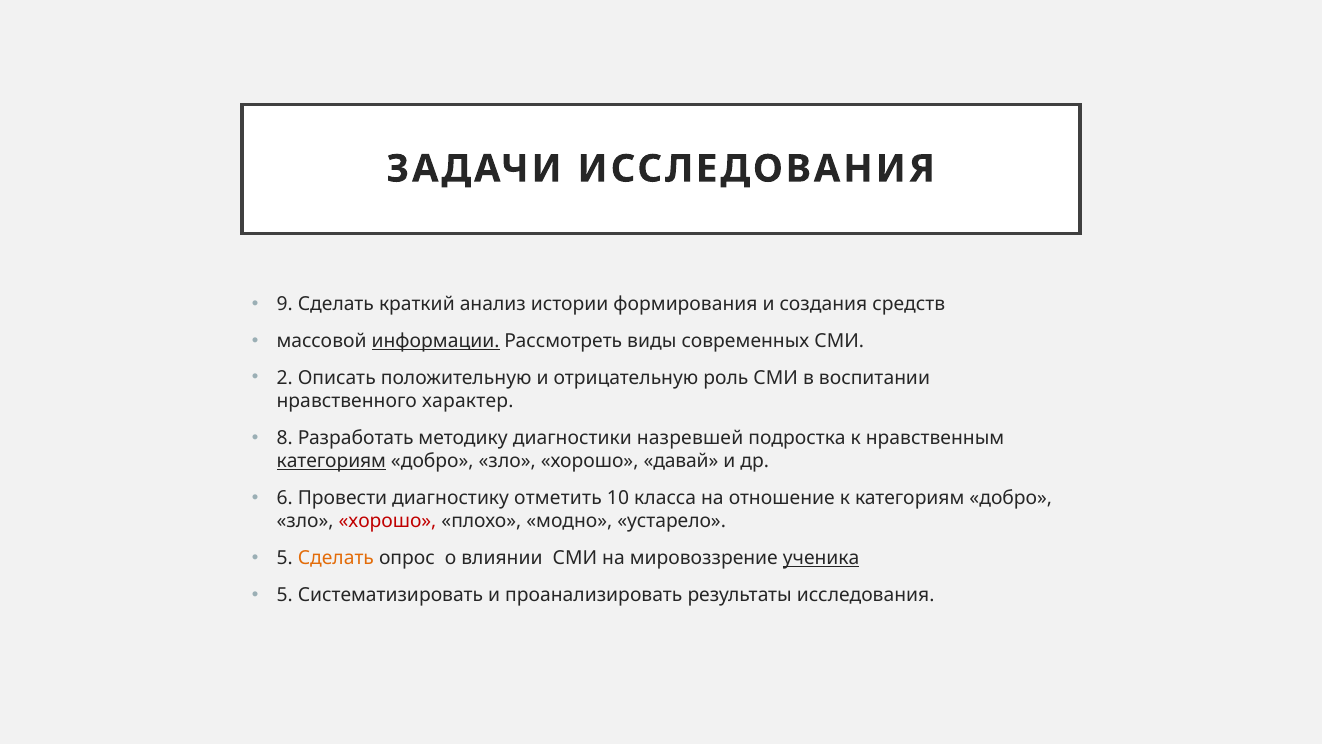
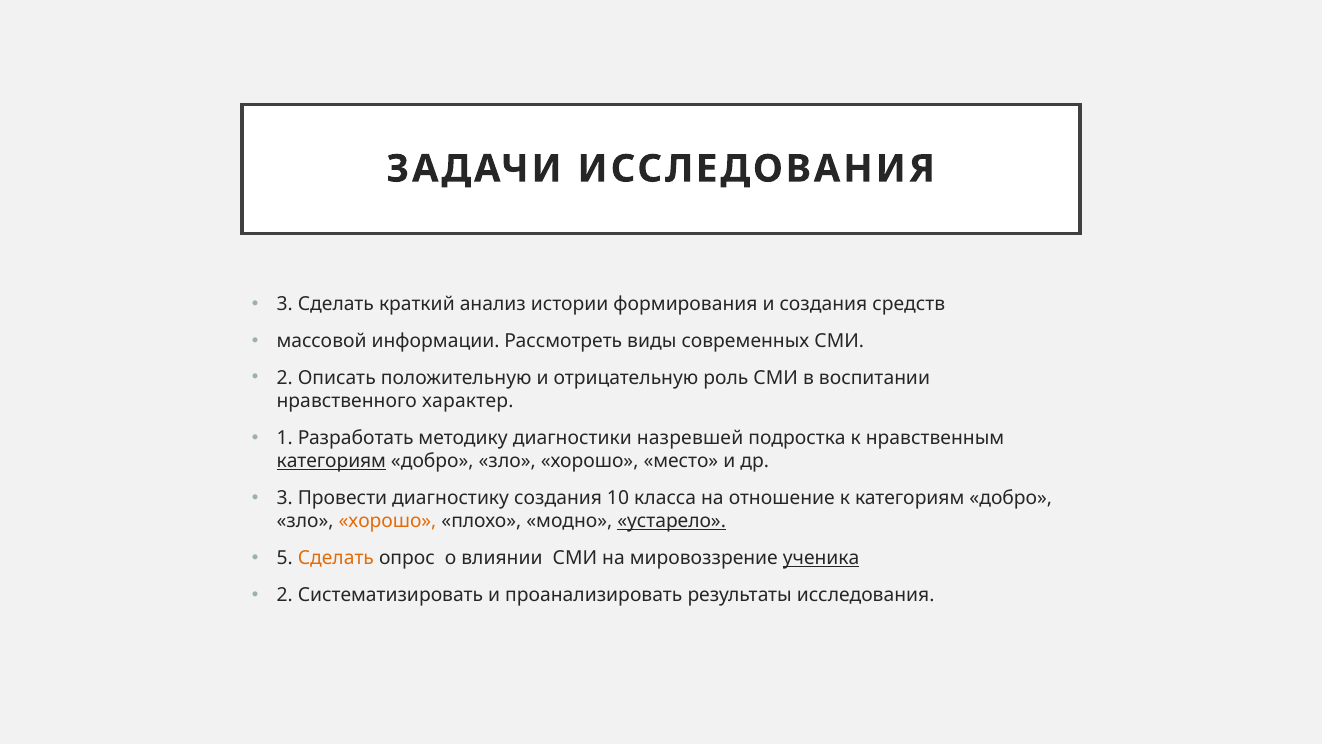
9 at (285, 304): 9 -> 3
информации underline: present -> none
8: 8 -> 1
давай: давай -> место
6 at (285, 498): 6 -> 3
диагностику отметить: отметить -> создания
хорошо at (388, 521) colour: red -> orange
устарело underline: none -> present
5 at (285, 595): 5 -> 2
